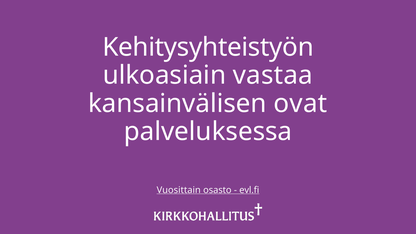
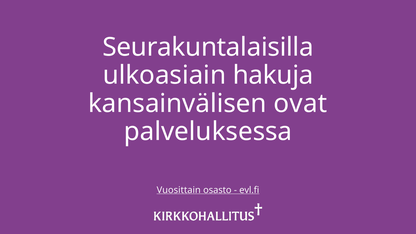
Kehitysyhteistyön: Kehitysyhteistyön -> Seurakuntalaisilla
vastaa: vastaa -> hakuja
